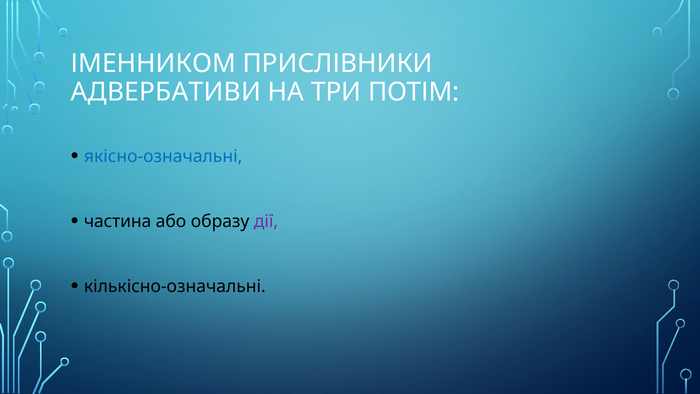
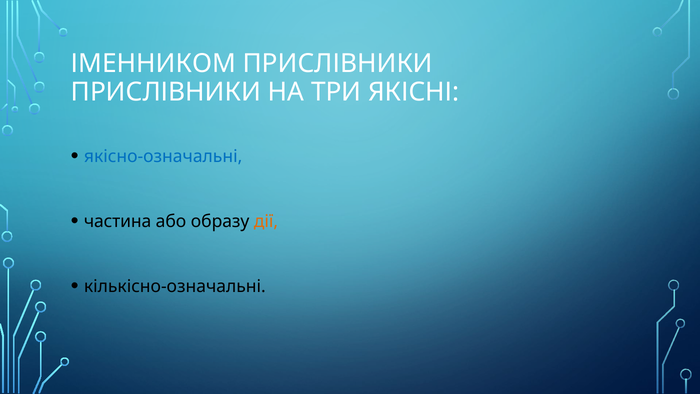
АДВЕРБАТИВИ at (166, 92): АДВЕРБАТИВИ -> ПРИСЛІВНИКИ
ПОТІМ: ПОТІМ -> ЯКІСНІ
дії colour: purple -> orange
